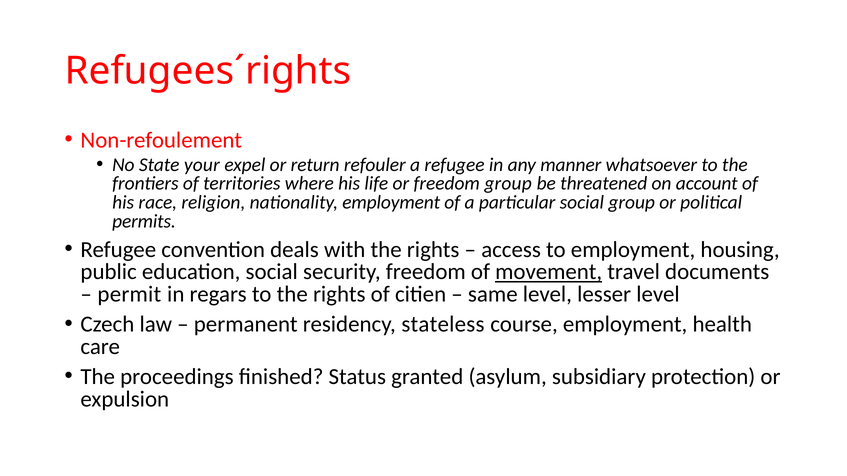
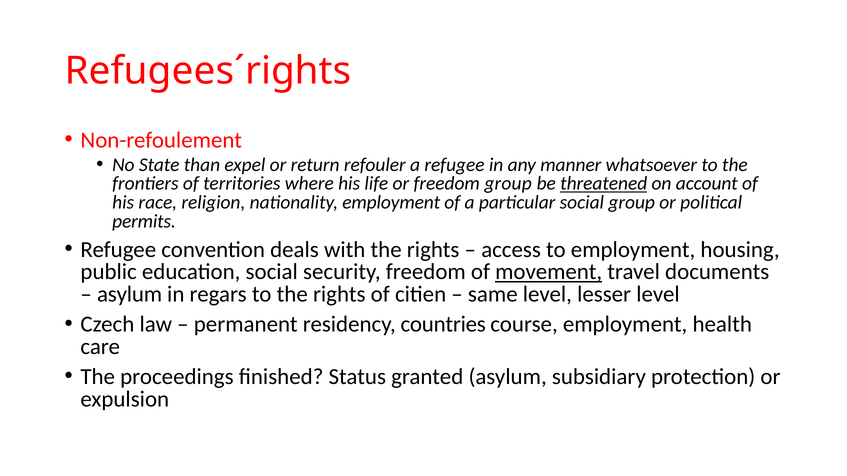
your: your -> than
threatened underline: none -> present
permit at (129, 294): permit -> asylum
stateless: stateless -> countries
